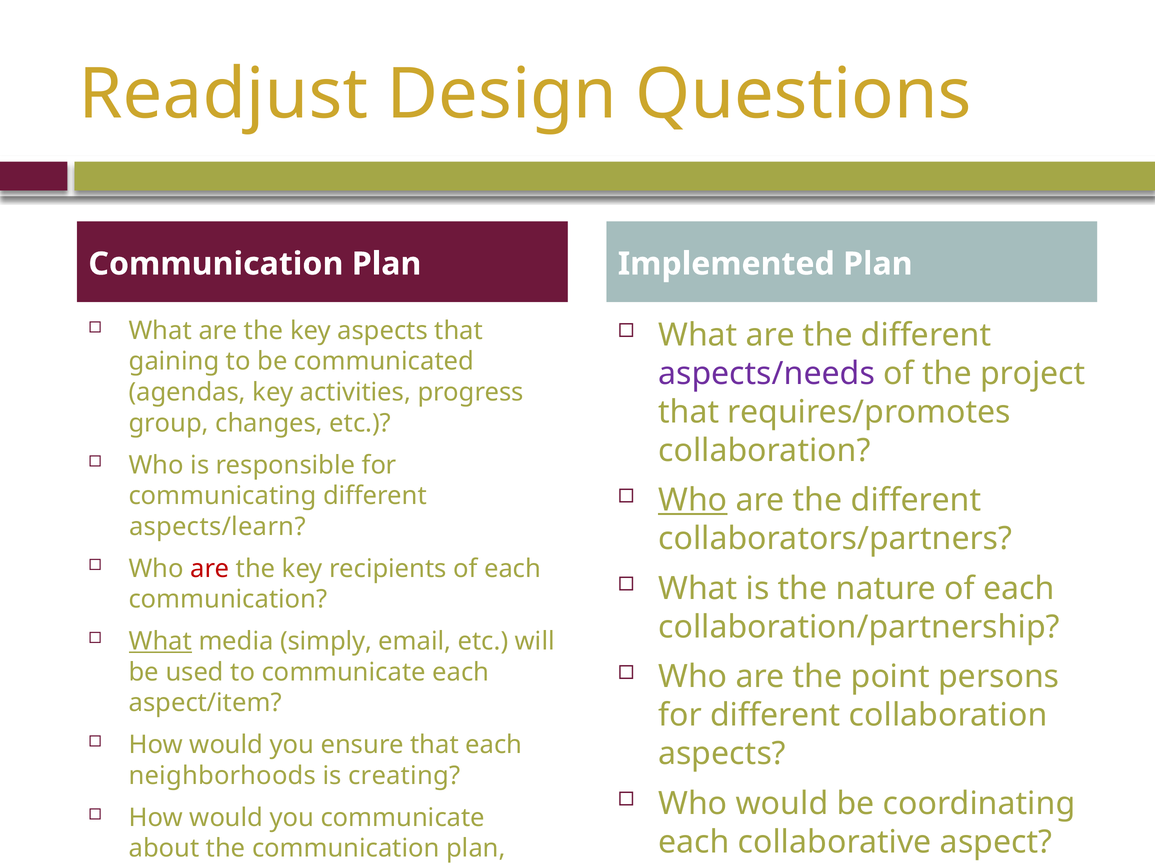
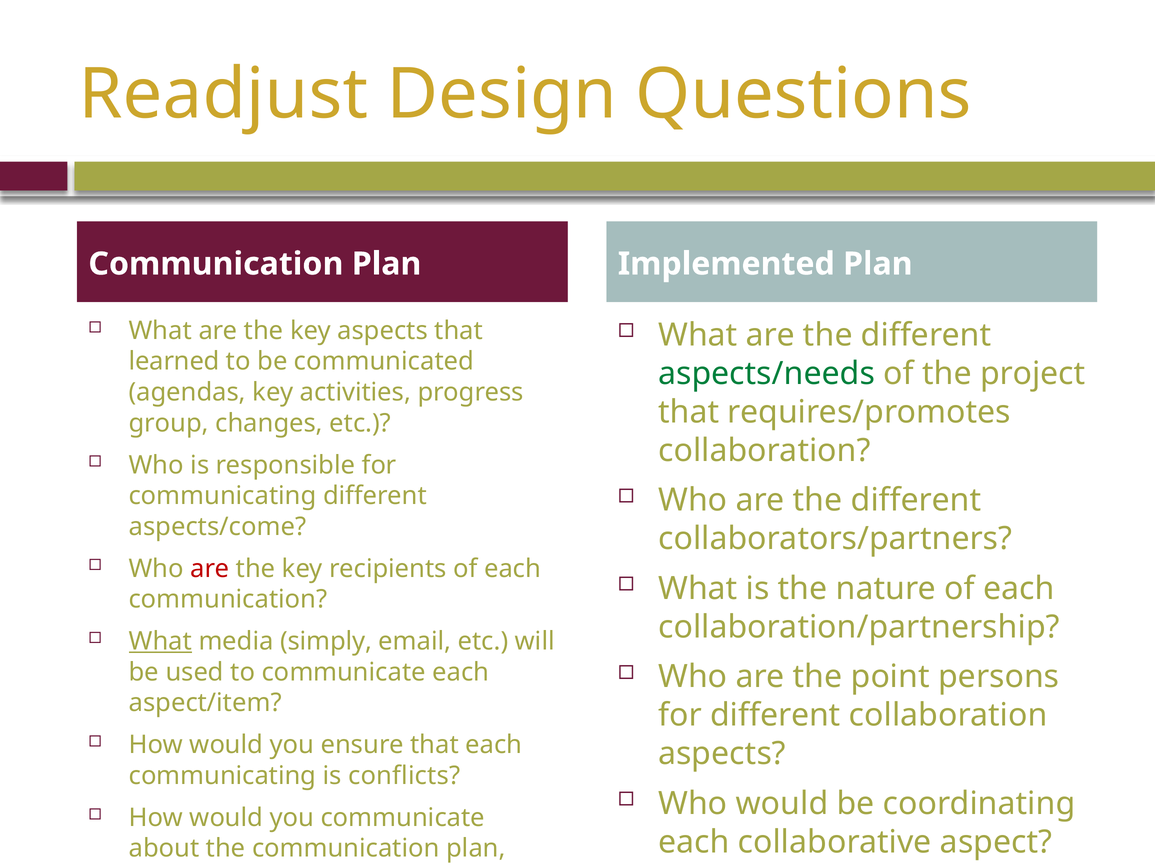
gaining: gaining -> learned
aspects/needs colour: purple -> green
Who at (693, 500) underline: present -> none
aspects/learn: aspects/learn -> aspects/come
neighborhoods at (222, 776): neighborhoods -> communicating
creating: creating -> conflicts
